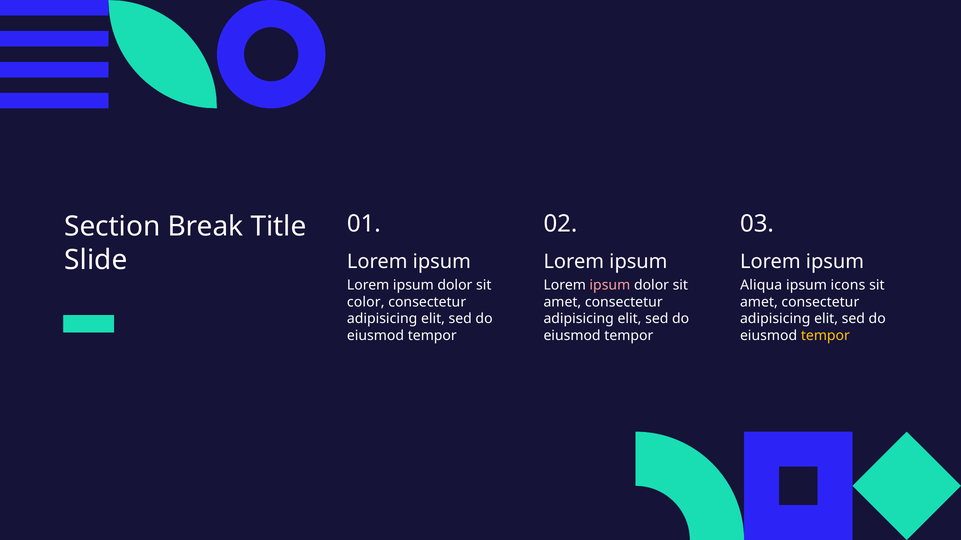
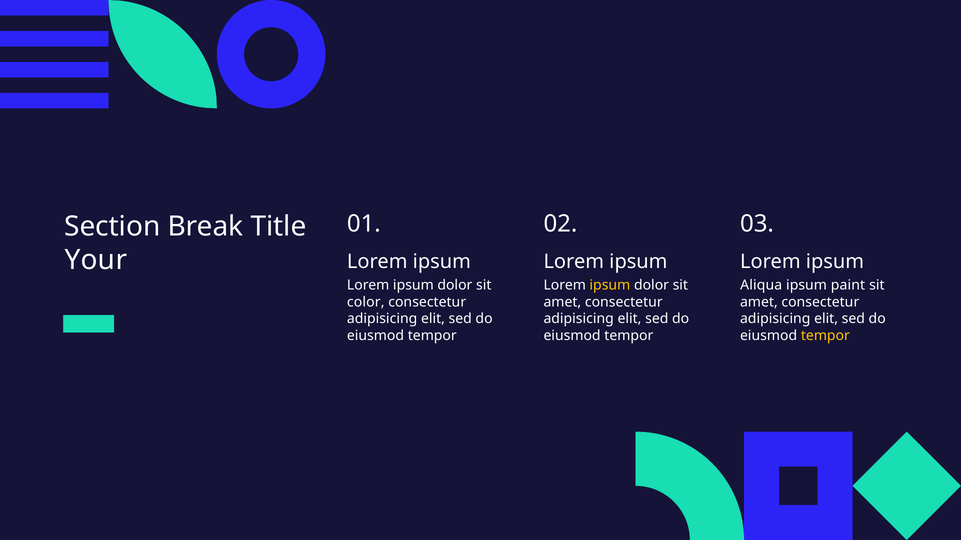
Slide: Slide -> Your
ipsum at (610, 286) colour: pink -> yellow
icons: icons -> paint
